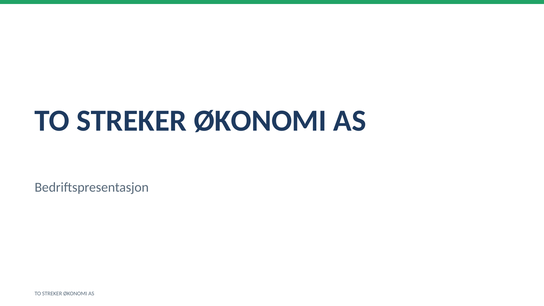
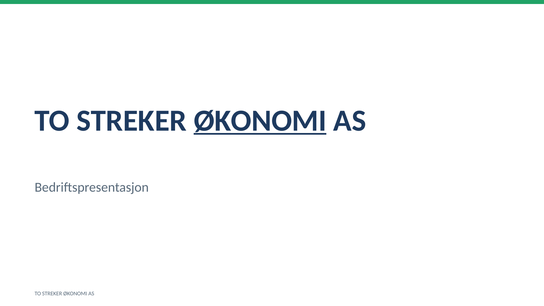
ØKONOMI at (260, 121) underline: none -> present
